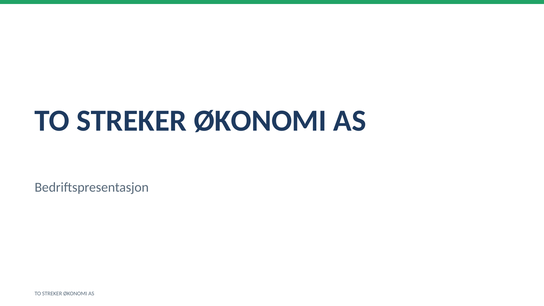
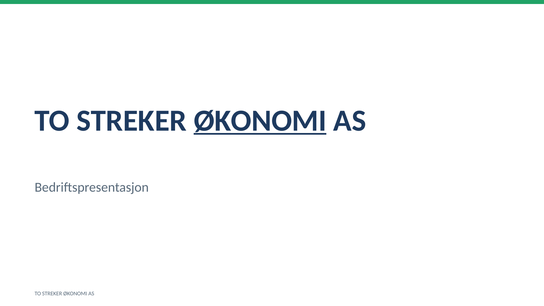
ØKONOMI at (260, 121) underline: none -> present
